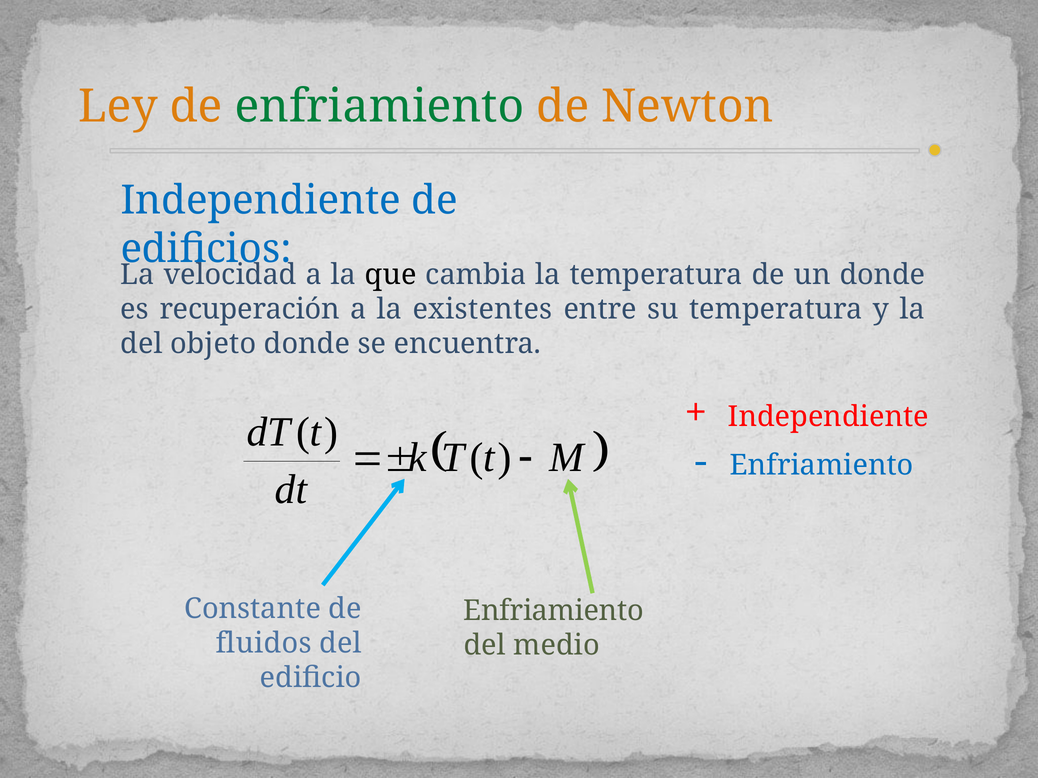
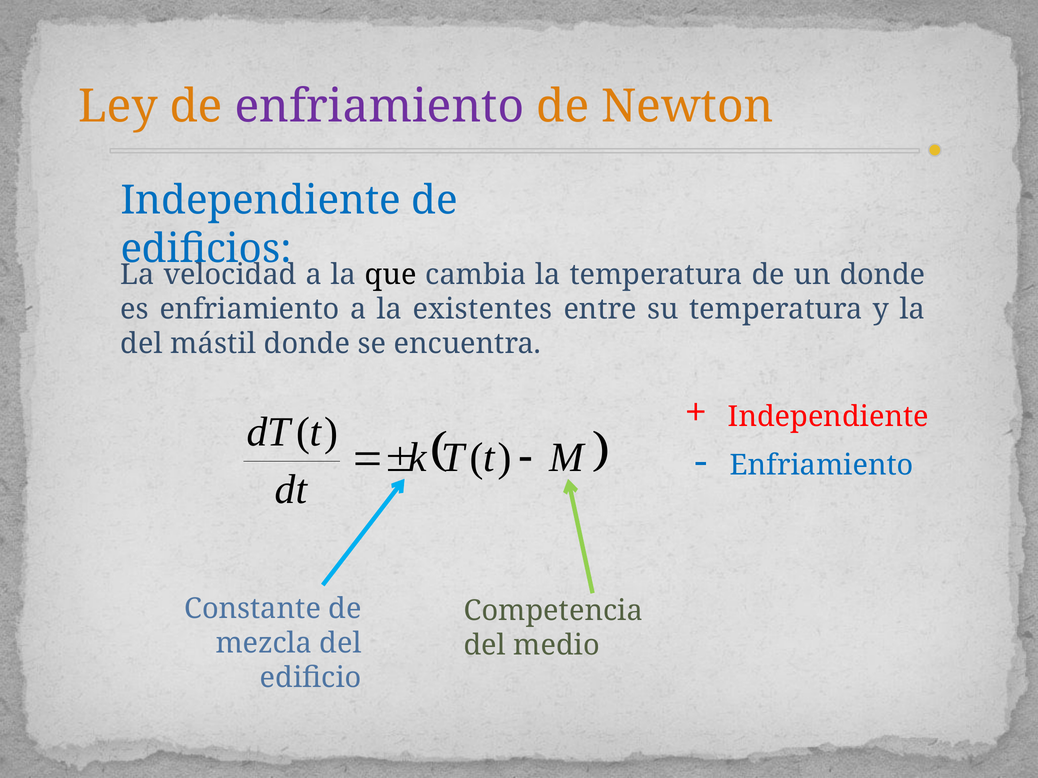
enfriamiento at (379, 106) colour: green -> purple
es recuperación: recuperación -> enfriamiento
objeto: objeto -> mástil
Enfriamiento at (554, 611): Enfriamiento -> Competencia
fluidos: fluidos -> mezcla
